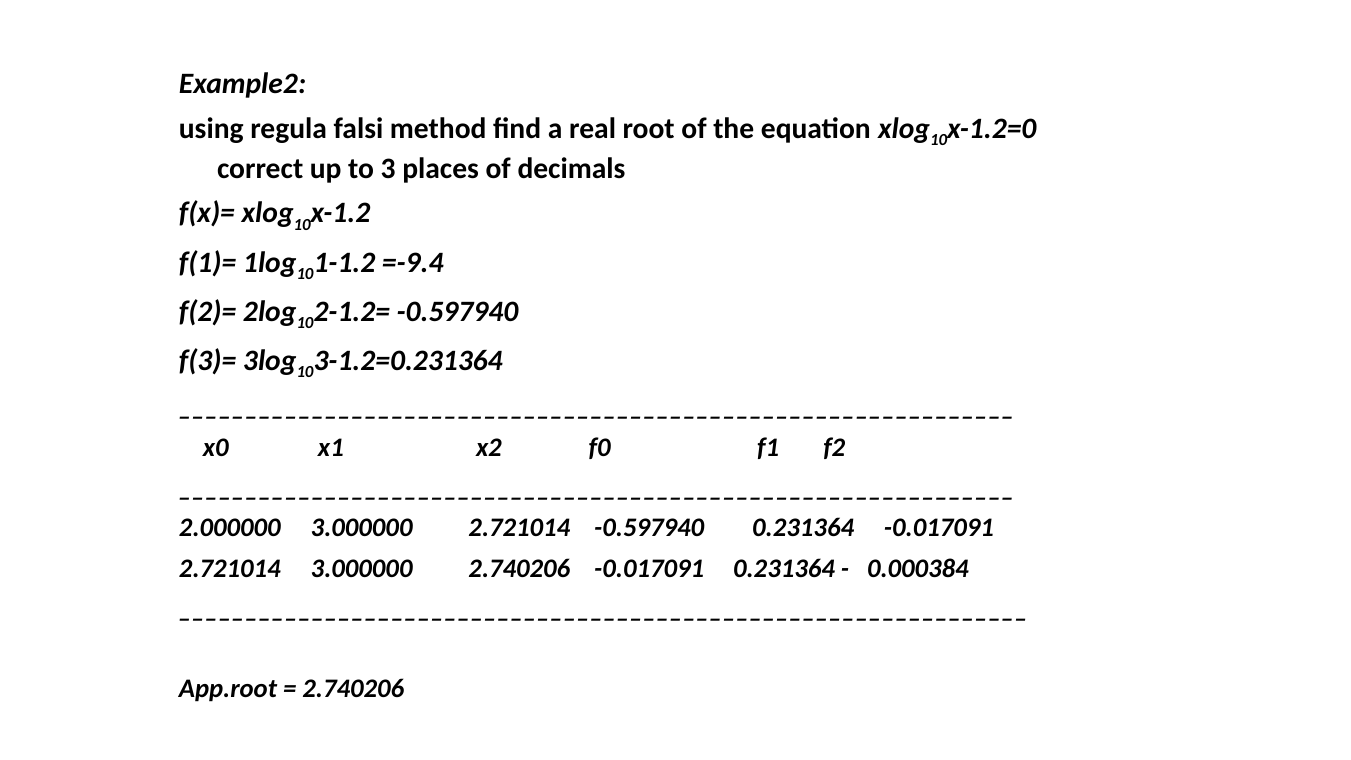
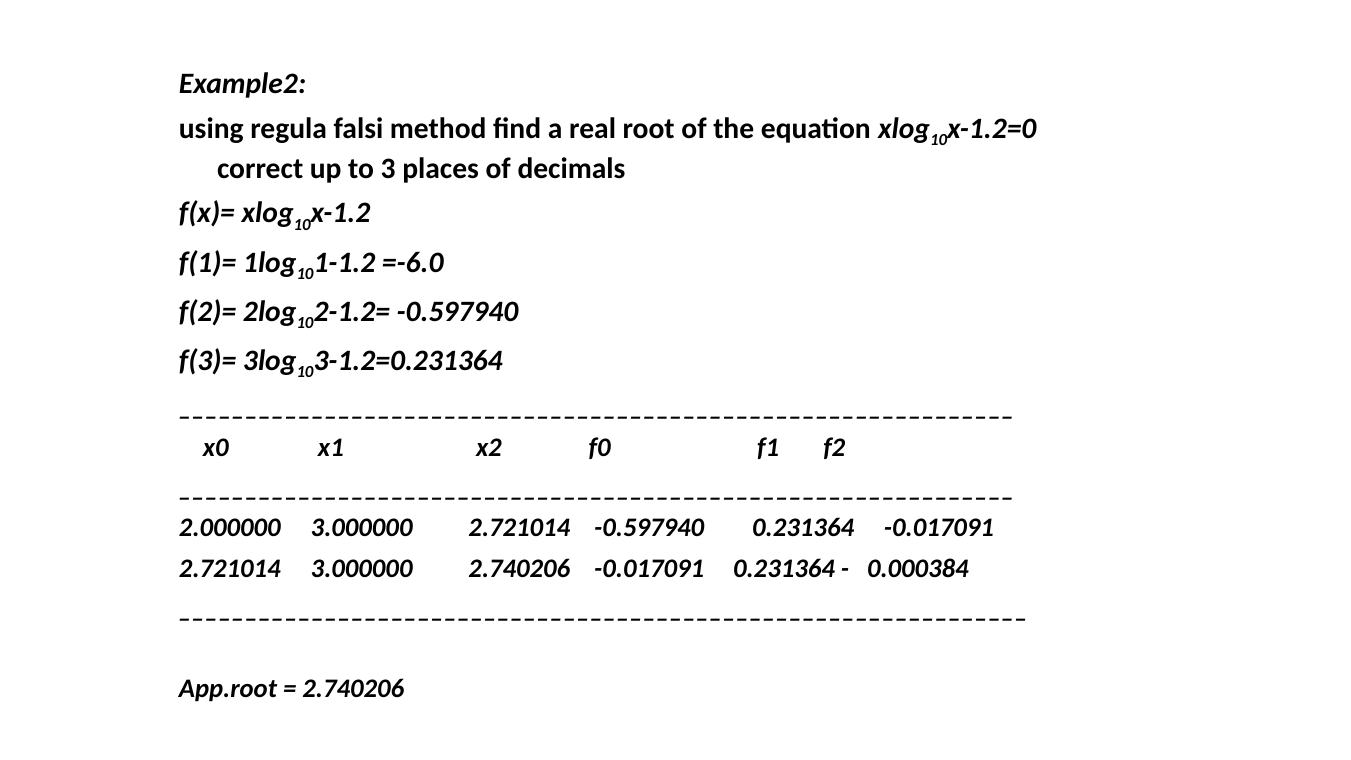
=-9.4: =-9.4 -> =-6.0
